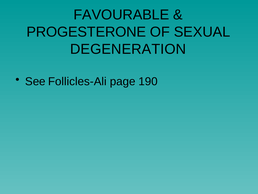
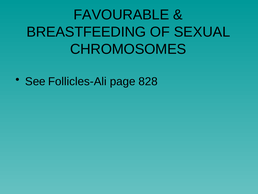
PROGESTERONE: PROGESTERONE -> BREASTFEEDING
DEGENERATION: DEGENERATION -> CHROMOSOMES
190: 190 -> 828
